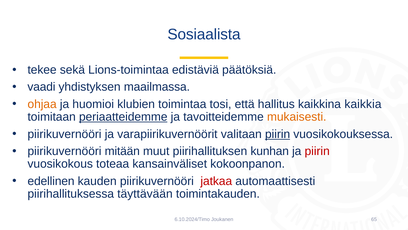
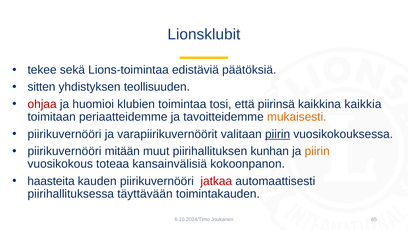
Sosiaalista: Sosiaalista -> Lionsklubit
vaadi: vaadi -> sitten
maailmassa: maailmassa -> teollisuuden
ohjaa colour: orange -> red
hallitus: hallitus -> piirinsä
periaatteidemme underline: present -> none
piirin at (317, 151) colour: red -> orange
kansainväliset: kansainväliset -> kansainvälisiä
edellinen: edellinen -> haasteita
